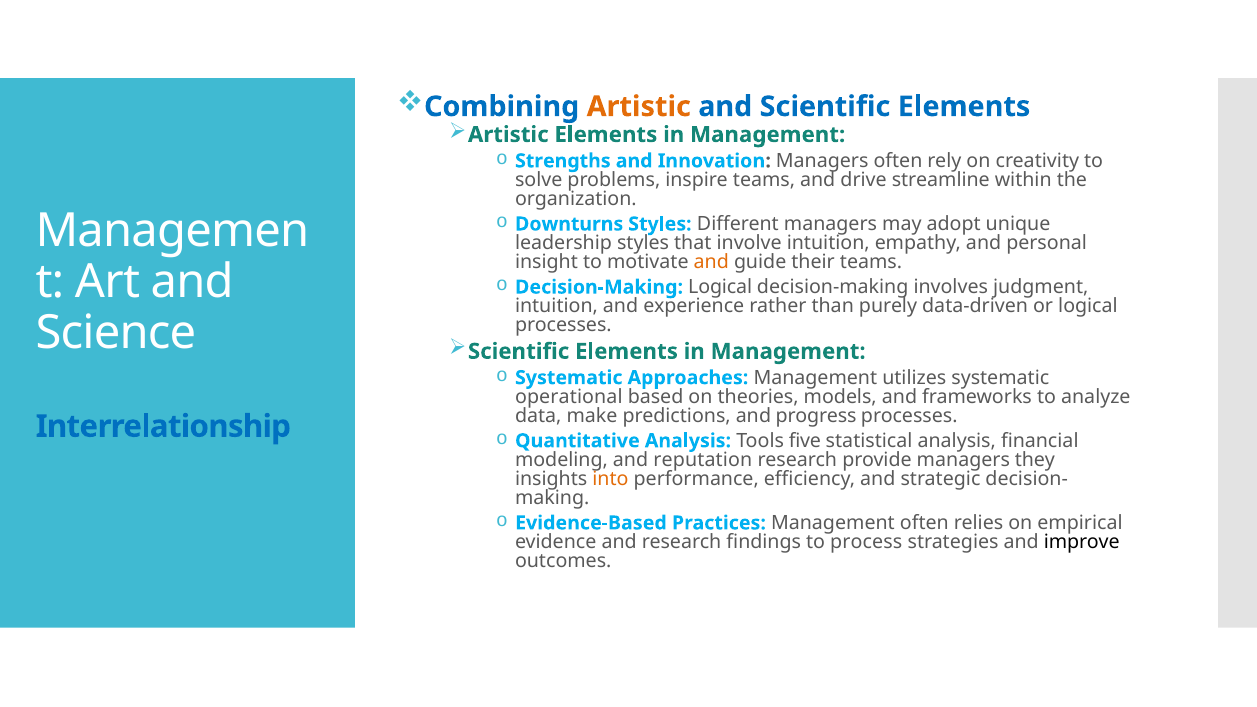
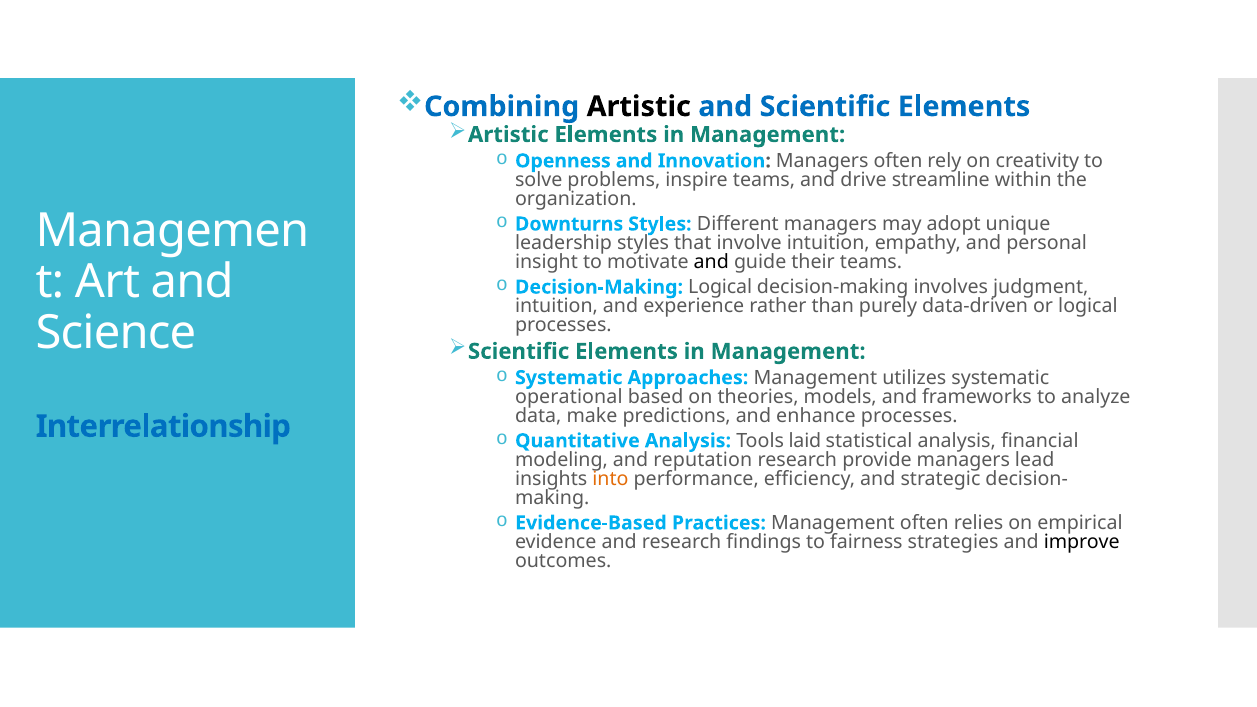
Artistic at (639, 107) colour: orange -> black
Strengths: Strengths -> Openness
and at (711, 262) colour: orange -> black
progress: progress -> enhance
five: five -> laid
they: they -> lead
process: process -> fairness
